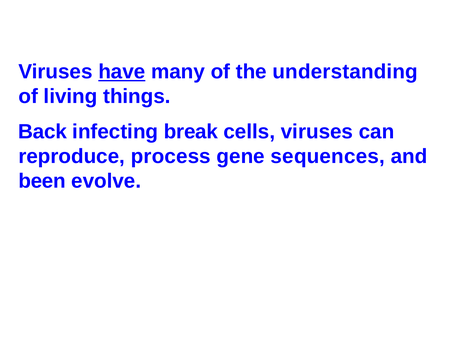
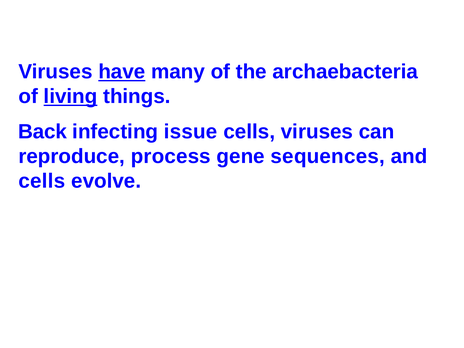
understanding: understanding -> archaebacteria
living underline: none -> present
break: break -> issue
been at (42, 181): been -> cells
